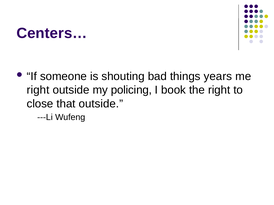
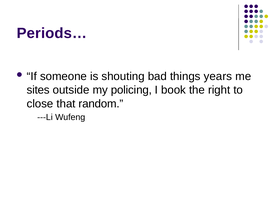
Centers…: Centers… -> Periods…
right at (38, 90): right -> sites
that outside: outside -> random
